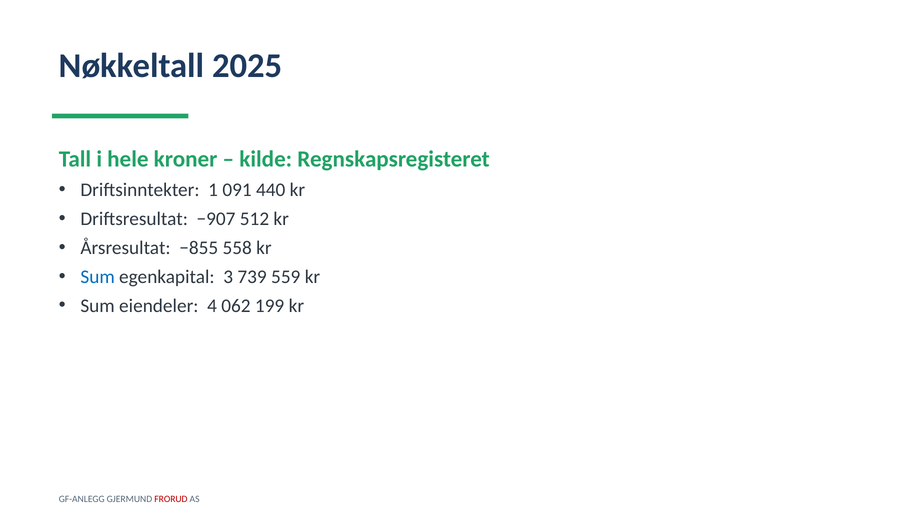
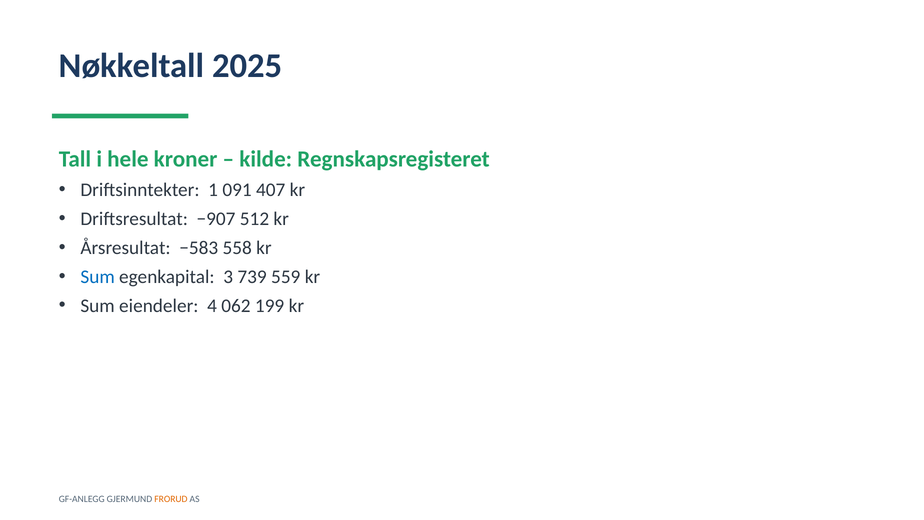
440: 440 -> 407
−855: −855 -> −583
FRORUD colour: red -> orange
